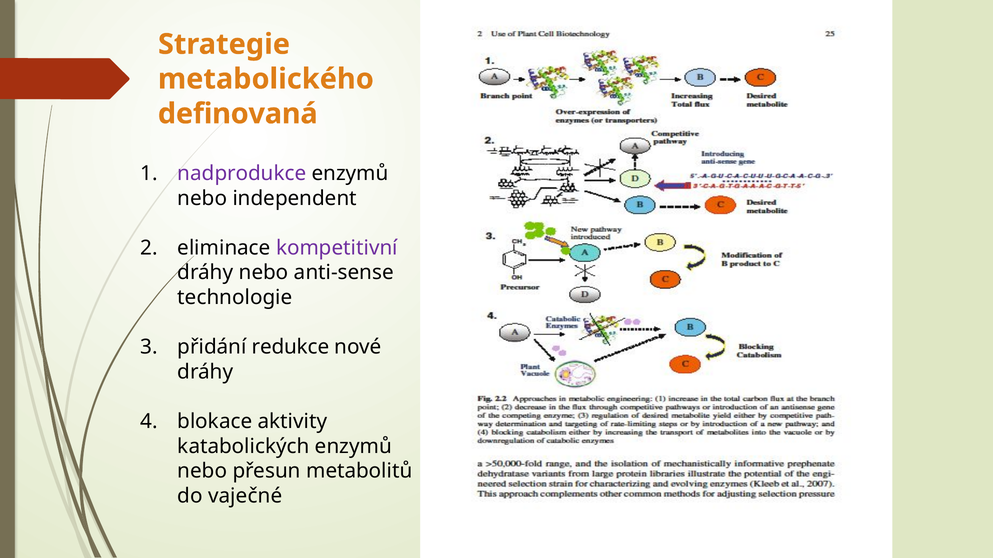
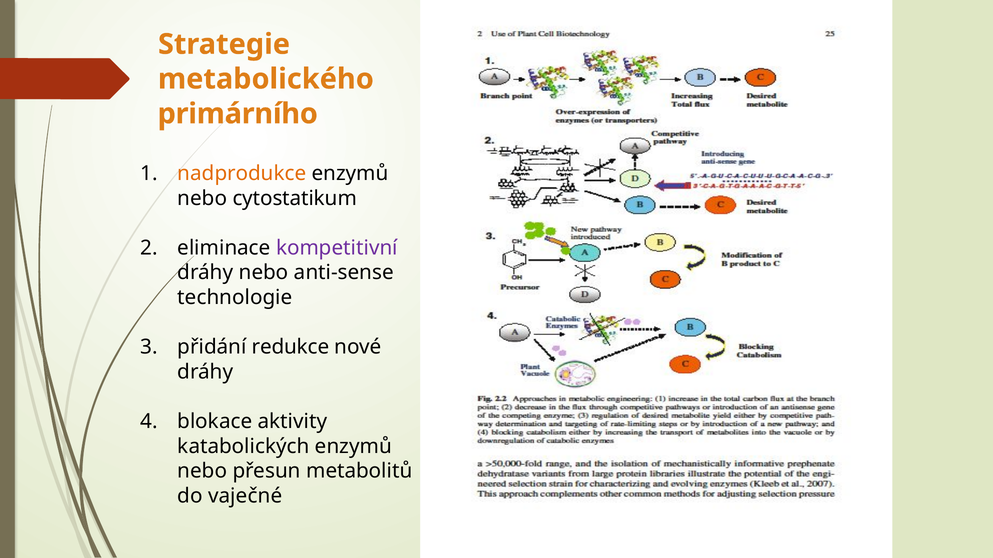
definovaná: definovaná -> primárního
nadprodukce colour: purple -> orange
independent: independent -> cytostatikum
